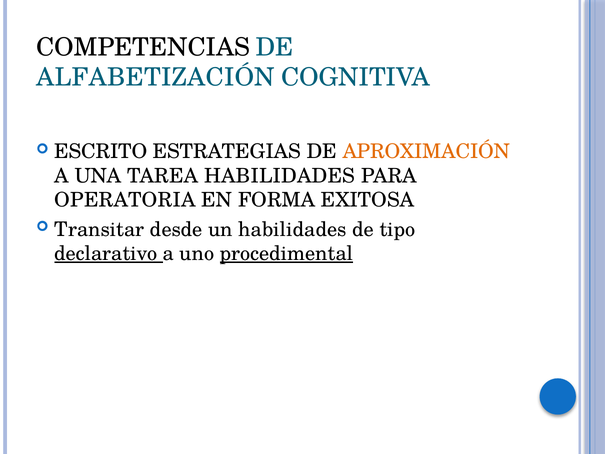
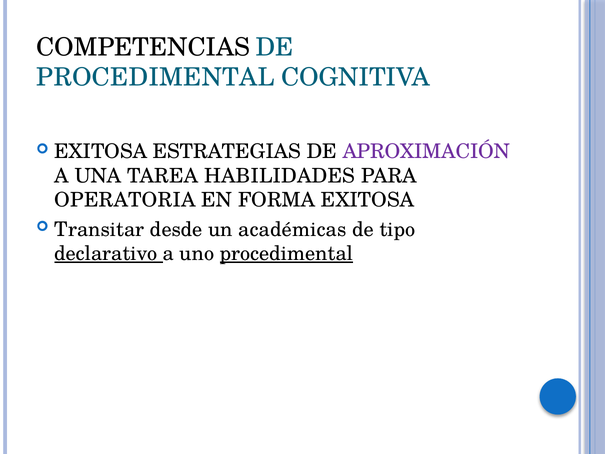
ALFABETIZACIÓN at (156, 77): ALFABETIZACIÓN -> PROCEDIMENTAL
ESCRITO at (101, 152): ESCRITO -> EXITOSA
APROXIMACIÓN colour: orange -> purple
un habilidades: habilidades -> académicas
